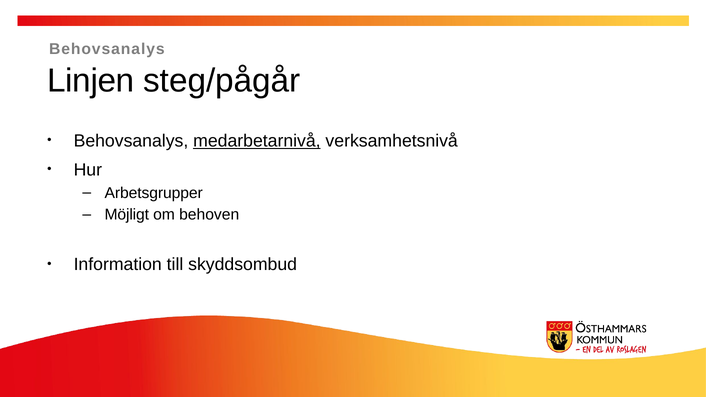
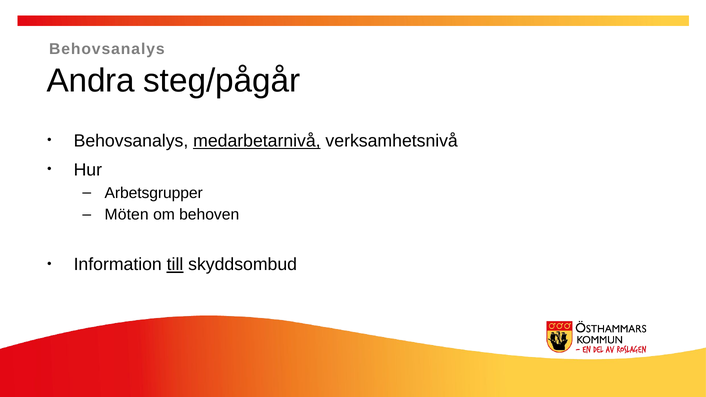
Linjen: Linjen -> Andra
Möjligt: Möjligt -> Möten
till underline: none -> present
